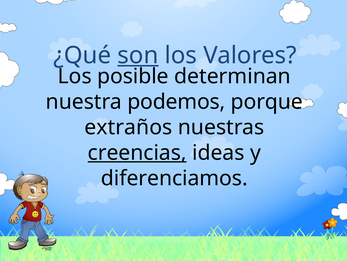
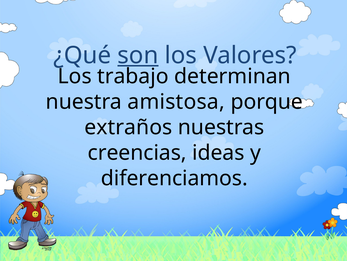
posible: posible -> trabajo
podemos: podemos -> amistosa
creencias underline: present -> none
